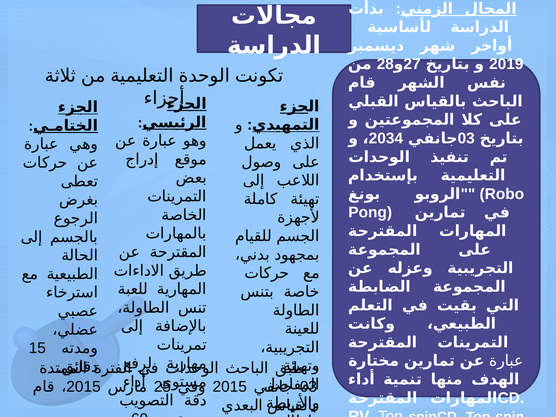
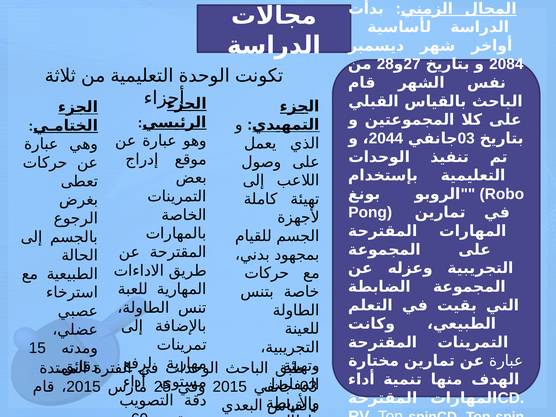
2019: 2019 -> 2084
2034: 2034 -> 2044
